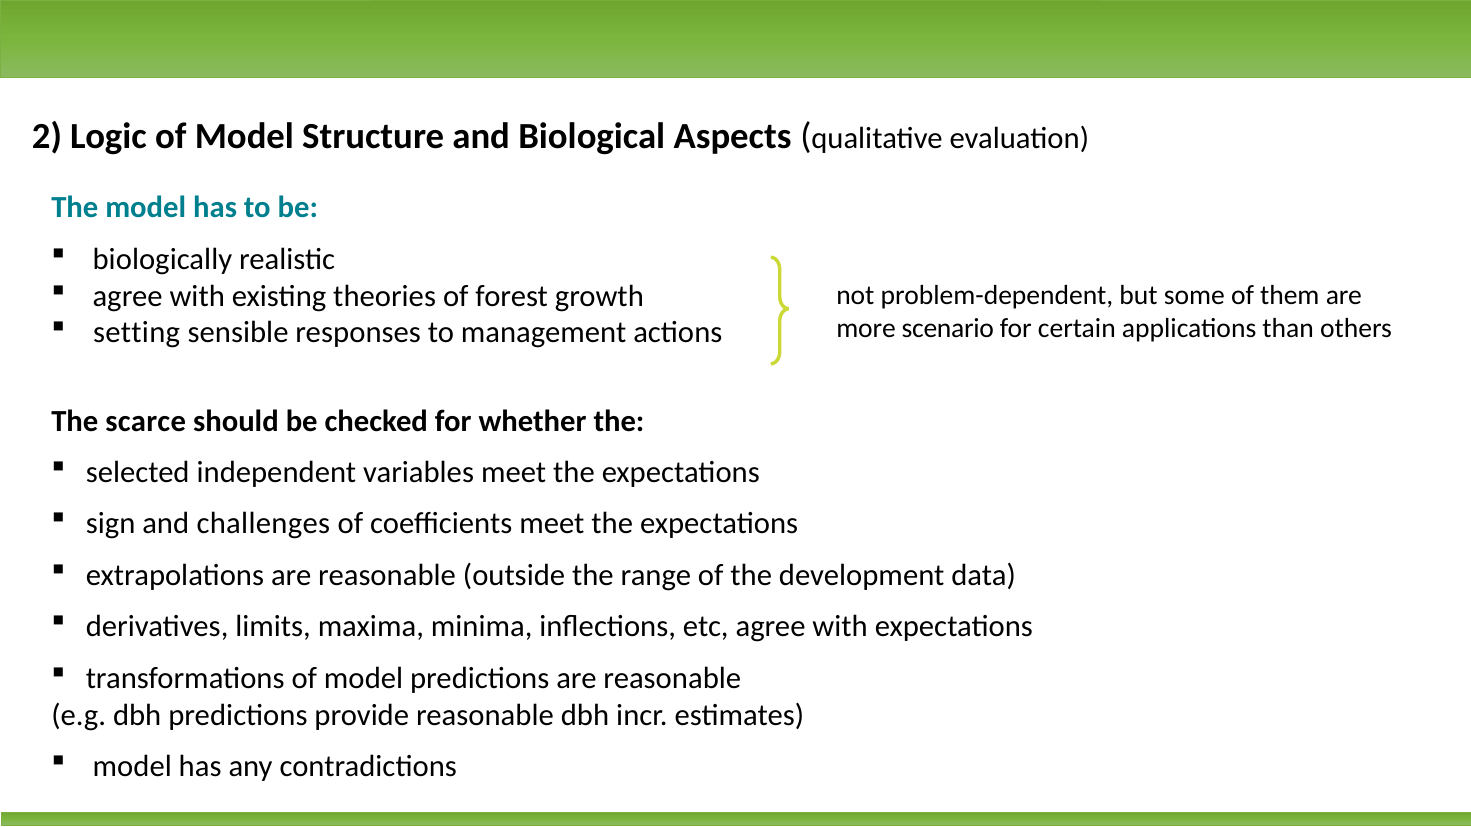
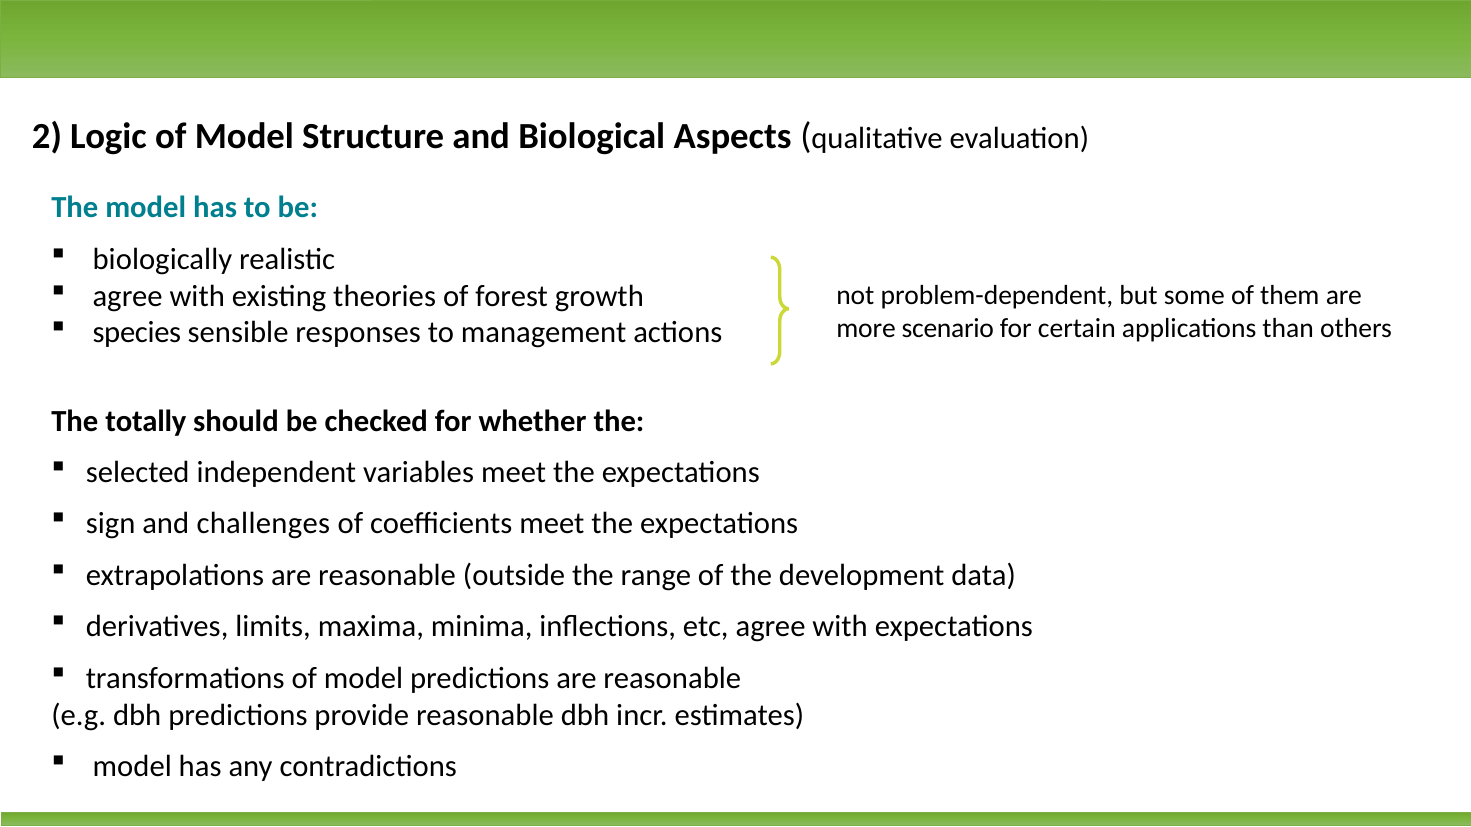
setting: setting -> species
scarce: scarce -> totally
